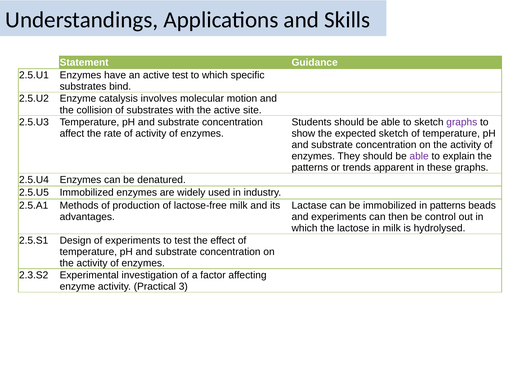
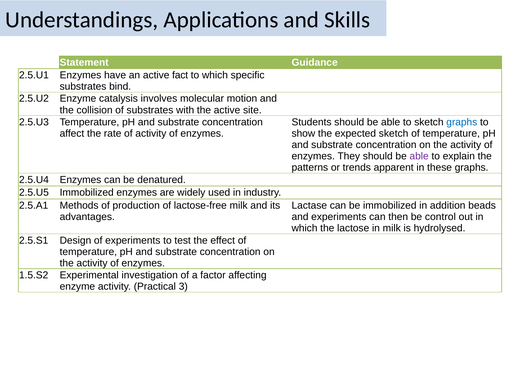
active test: test -> fact
graphs at (462, 122) colour: purple -> blue
in patterns: patterns -> addition
2.3.S2: 2.3.S2 -> 1.5.S2
